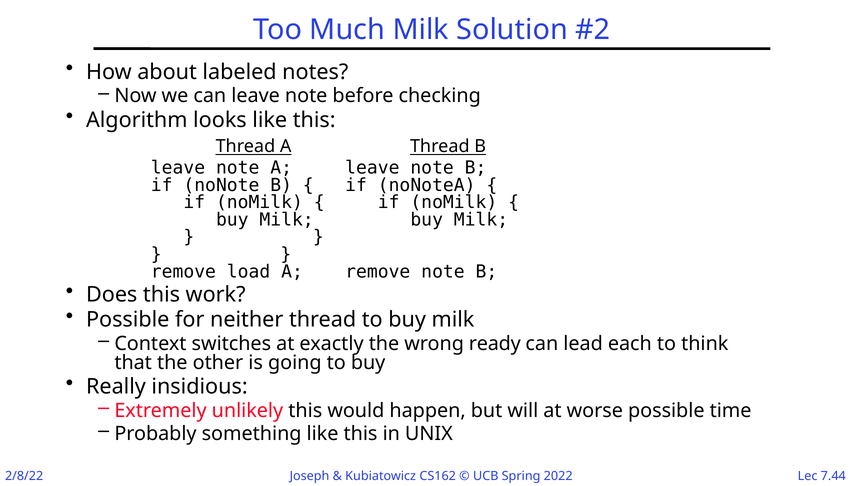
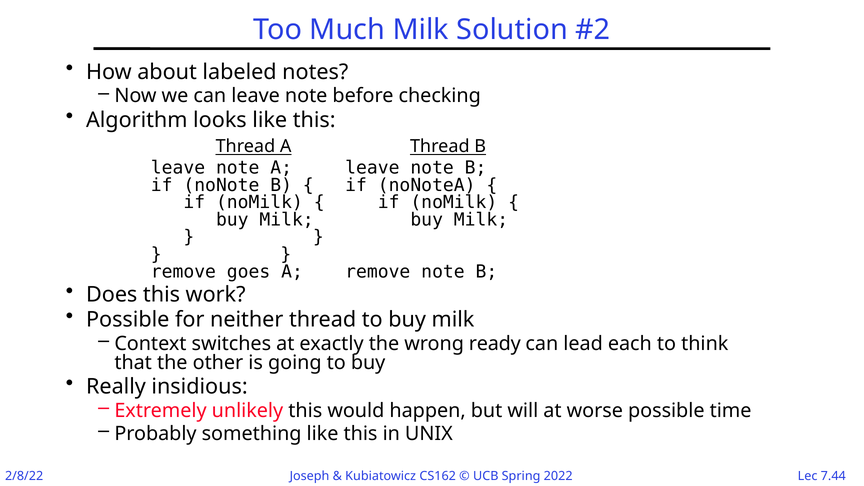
load: load -> goes
